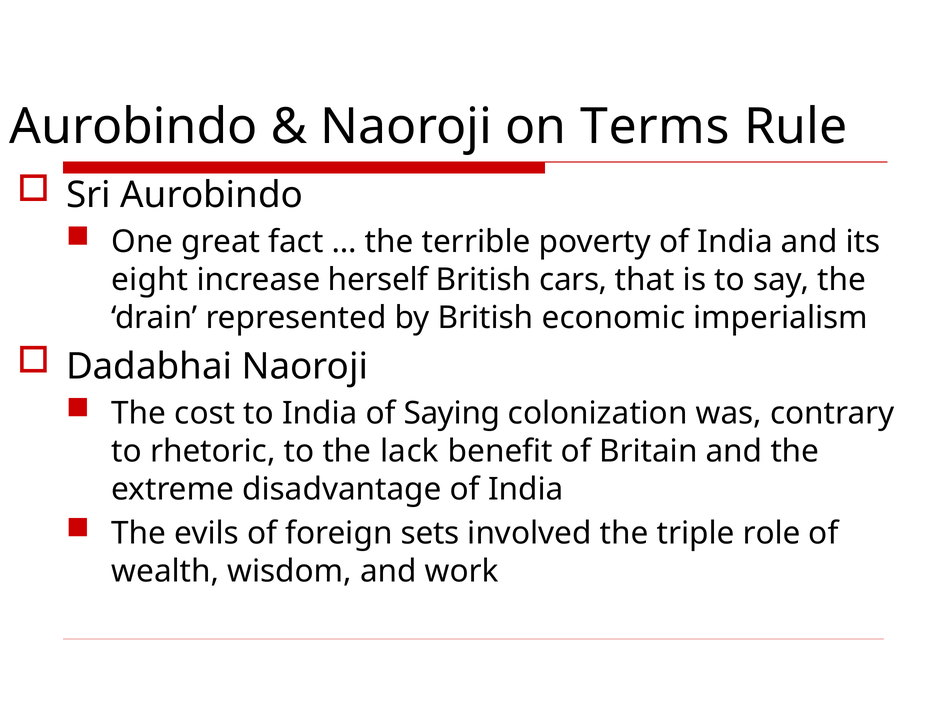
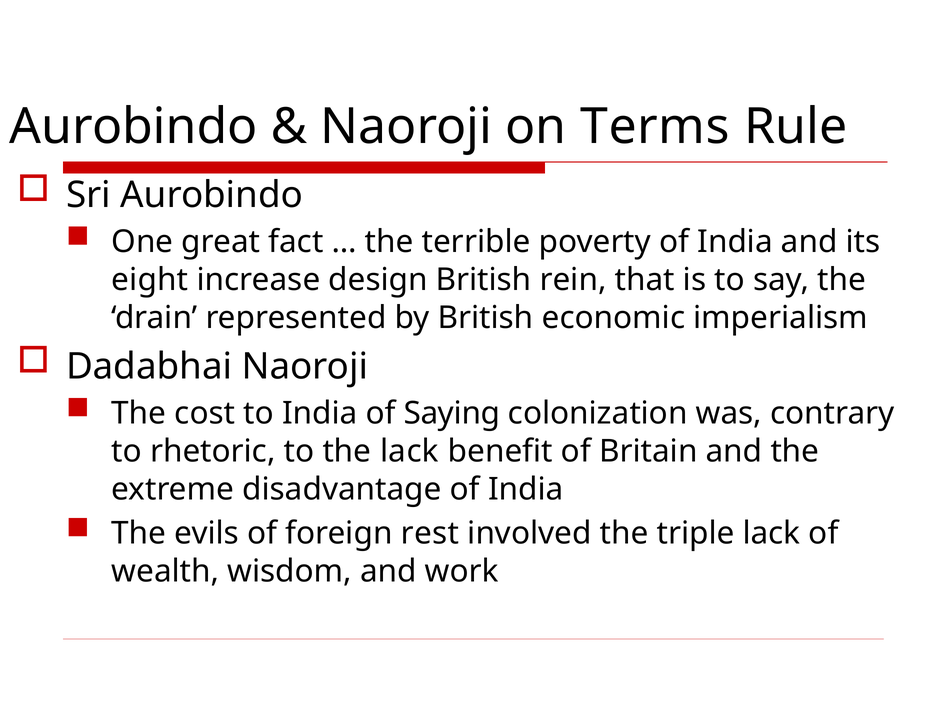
herself: herself -> design
cars: cars -> rein
sets: sets -> rest
triple role: role -> lack
